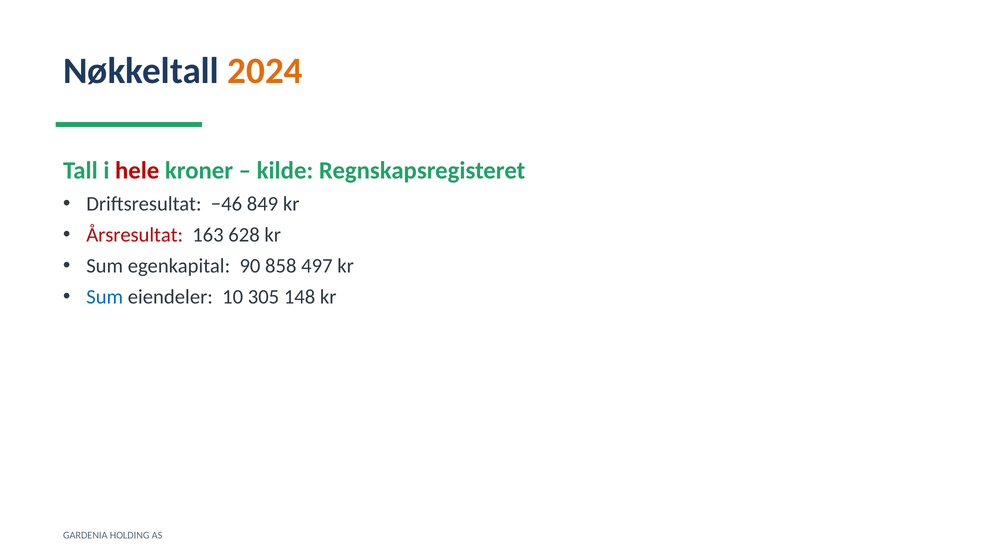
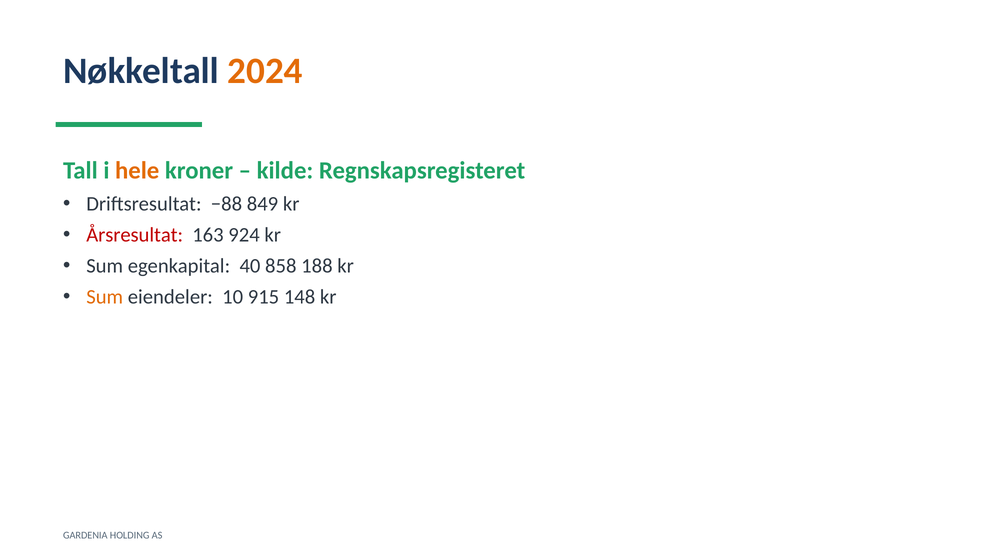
hele colour: red -> orange
−46: −46 -> −88
628: 628 -> 924
90: 90 -> 40
497: 497 -> 188
Sum at (105, 297) colour: blue -> orange
305: 305 -> 915
